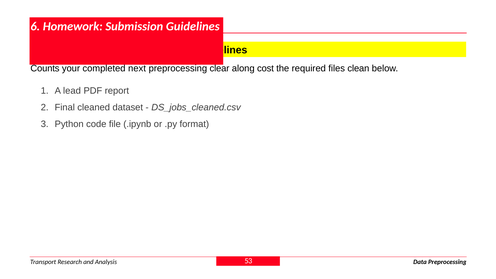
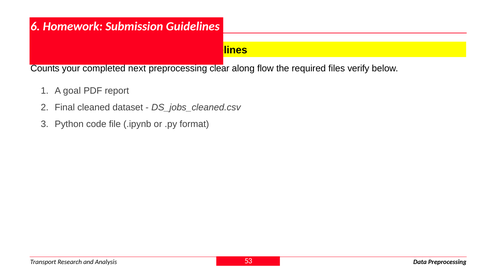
cost: cost -> flow
clean: clean -> verify
lead: lead -> goal
